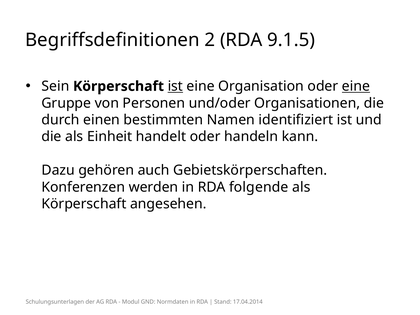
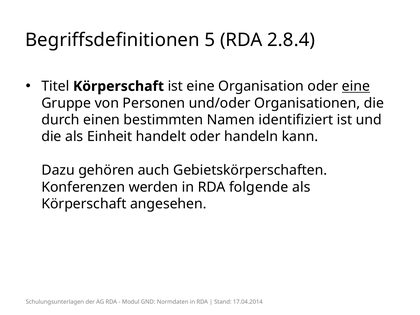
2: 2 -> 5
9.1.5: 9.1.5 -> 2.8.4
Sein: Sein -> Titel
ist at (175, 86) underline: present -> none
